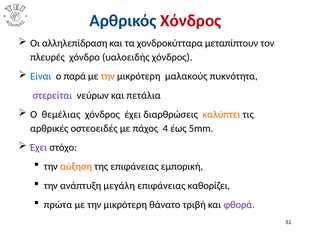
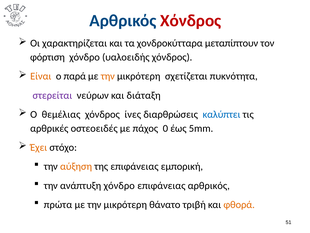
αλληλεπίδραση: αλληλεπίδραση -> χαρακτηρίζεται
πλευρές: πλευρές -> φόρτιση
Είναι colour: blue -> orange
μαλακούς: μαλακούς -> σχετίζεται
πετάλια: πετάλια -> διάταξη
χόνδρος έχει: έχει -> ίνες
καλύπτει colour: orange -> blue
4: 4 -> 0
Έχει at (39, 147) colour: purple -> orange
ανάπτυξη μεγάλη: μεγάλη -> χόνδρο
επιφάνειας καθορίζει: καθορίζει -> αρθρικός
φθορά colour: purple -> orange
